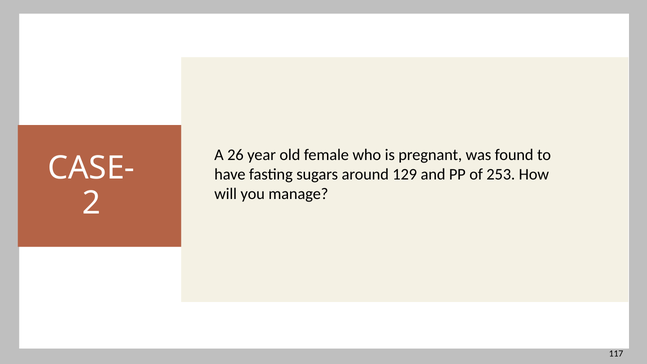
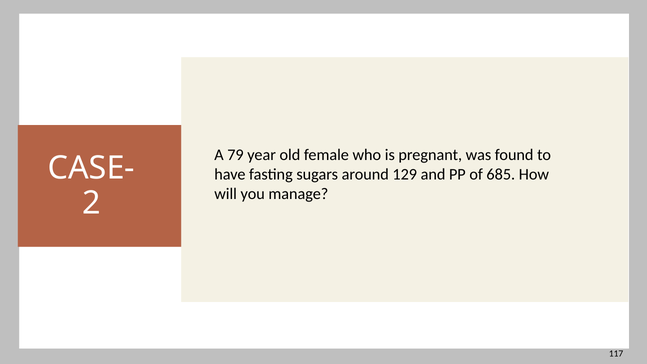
26: 26 -> 79
253: 253 -> 685
